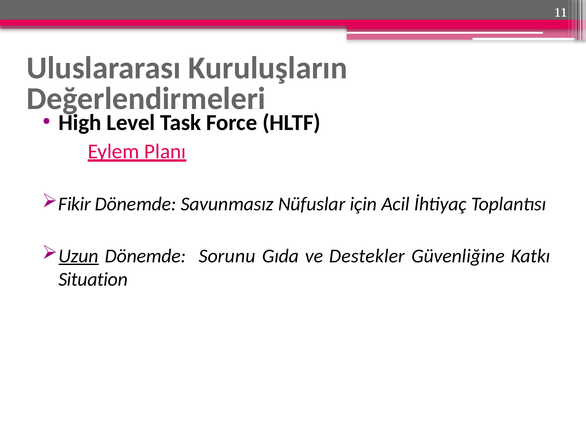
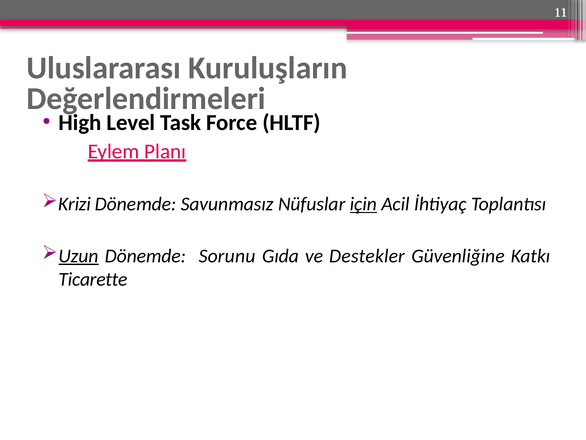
Fikir: Fikir -> Krizi
için underline: none -> present
Situation: Situation -> Ticarette
